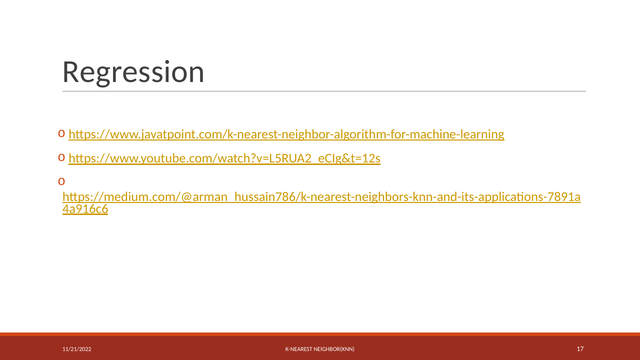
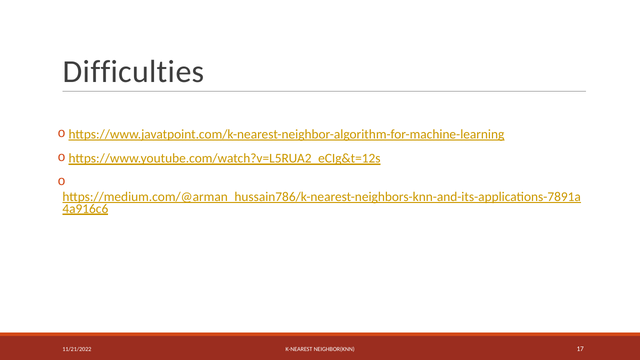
Regression: Regression -> Difficulties
